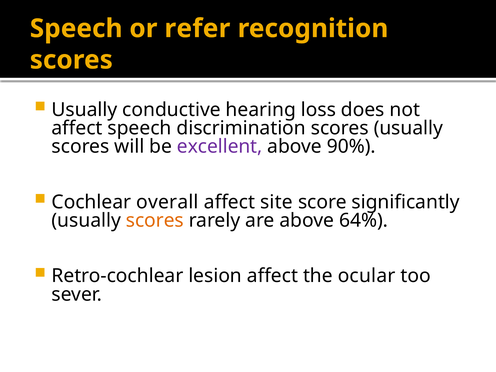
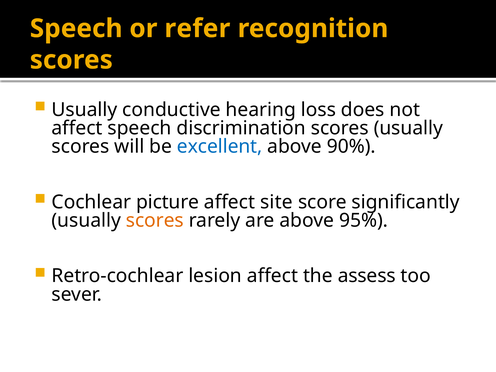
excellent colour: purple -> blue
overall: overall -> picture
64%: 64% -> 95%
ocular: ocular -> assess
